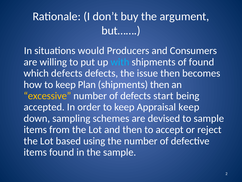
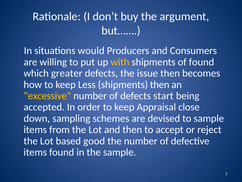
with colour: light blue -> yellow
which defects: defects -> greater
Plan: Plan -> Less
Appraisal keep: keep -> close
using: using -> good
